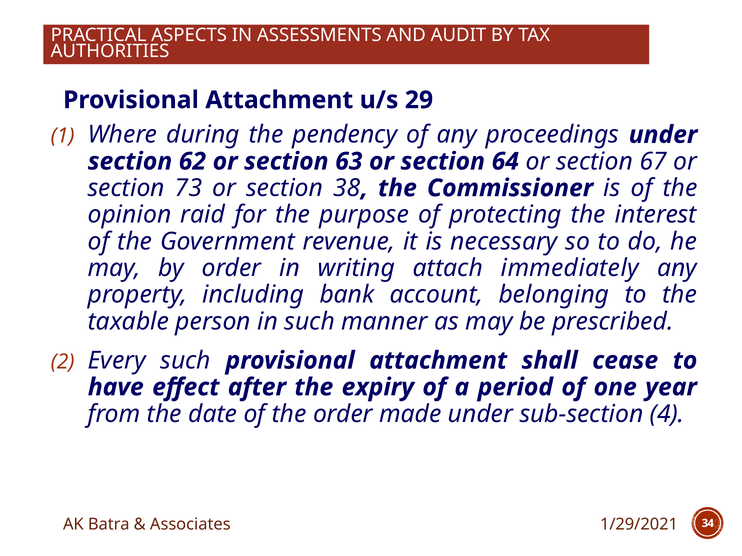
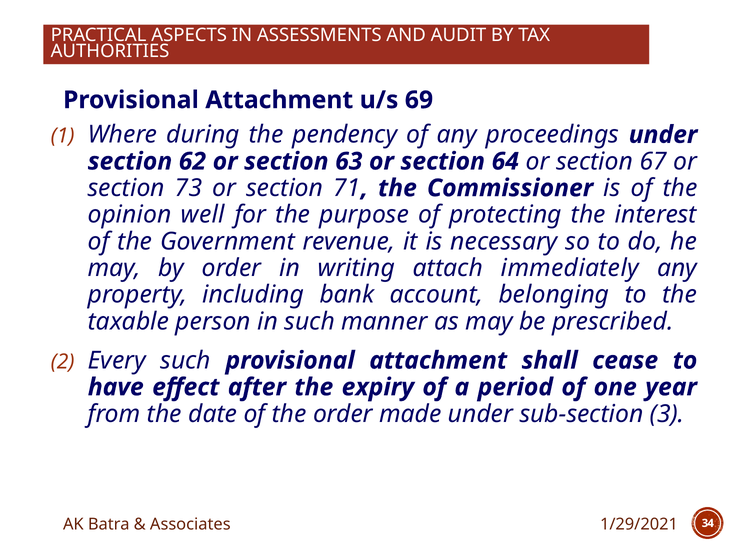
29: 29 -> 69
38: 38 -> 71
raid: raid -> well
4: 4 -> 3
